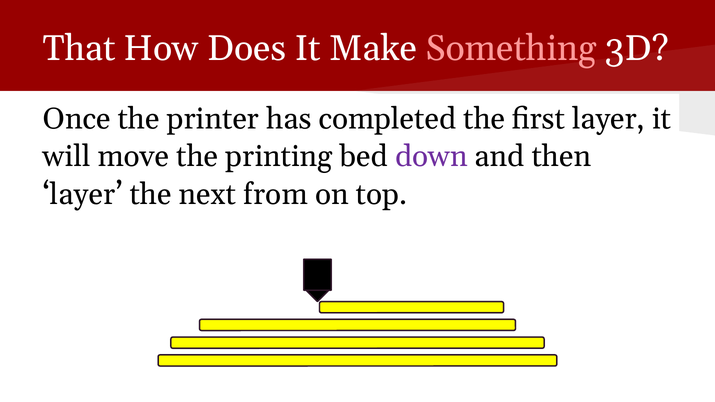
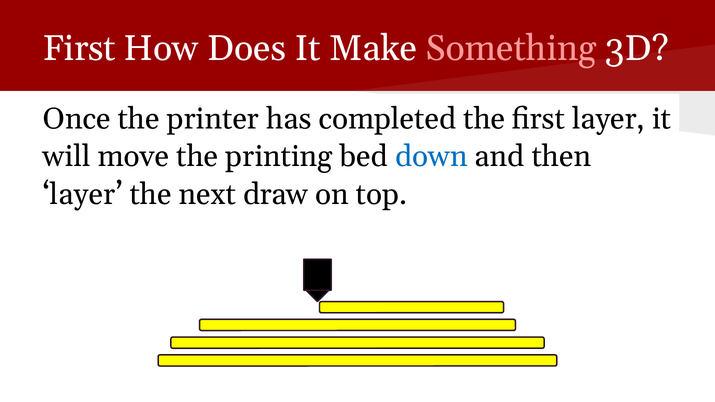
That at (79, 48): That -> First
down colour: purple -> blue
from: from -> draw
